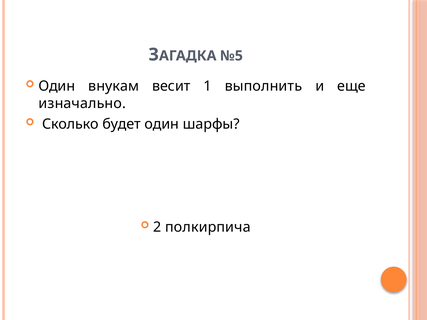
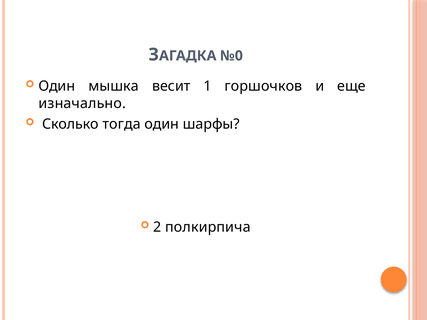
№5: №5 -> №0
внукам: внукам -> мышка
выполнить: выполнить -> горшочков
будет: будет -> тогда
